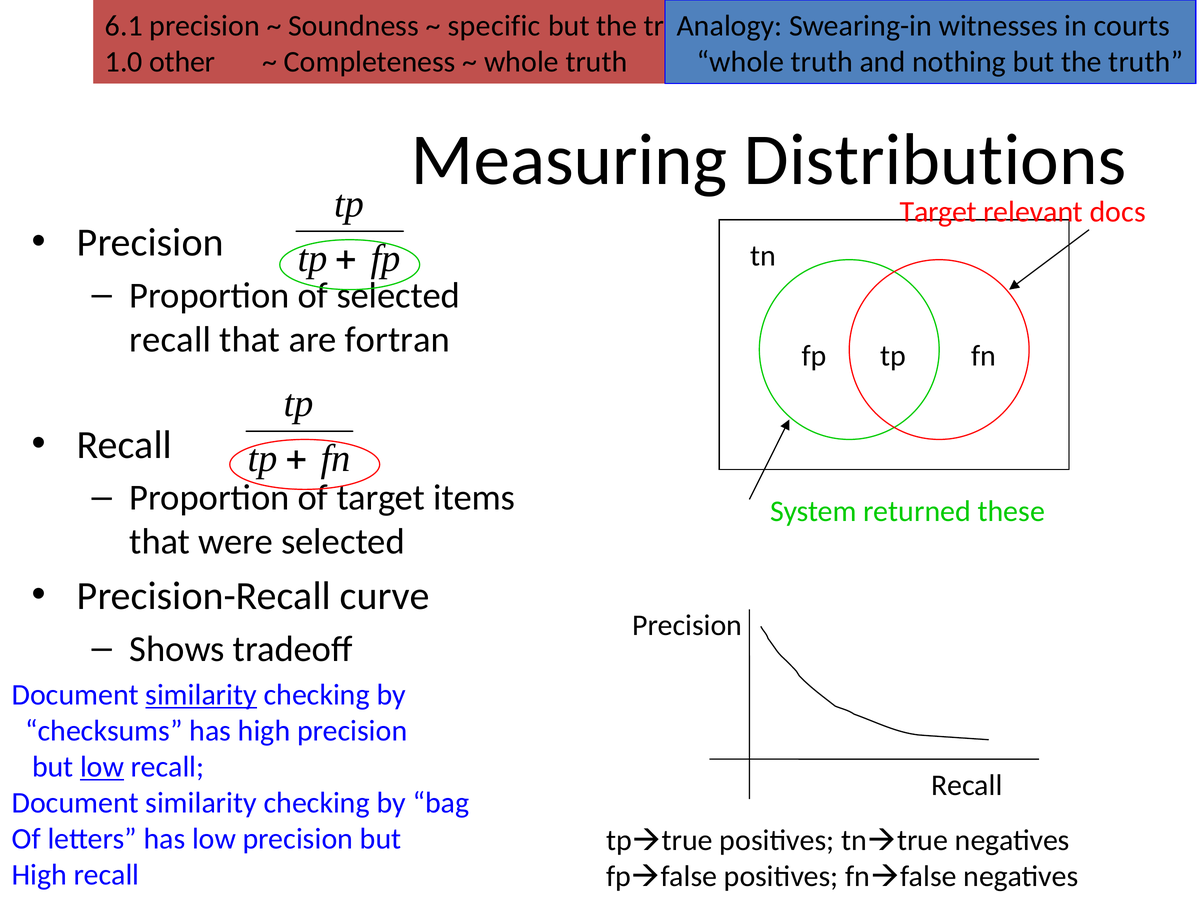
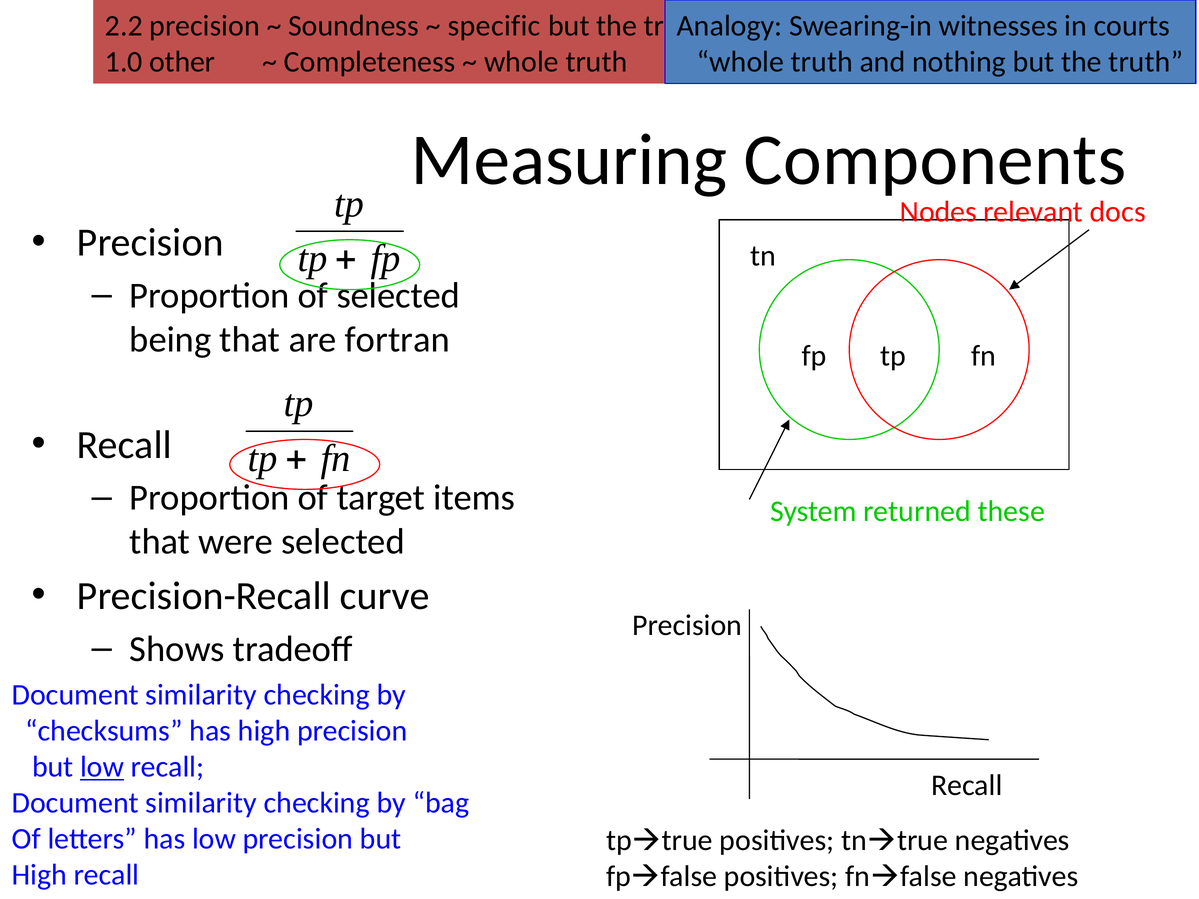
6.1: 6.1 -> 2.2
Distributions: Distributions -> Components
Target at (938, 212): Target -> Nodes
recall at (170, 340): recall -> being
similarity at (201, 695) underline: present -> none
